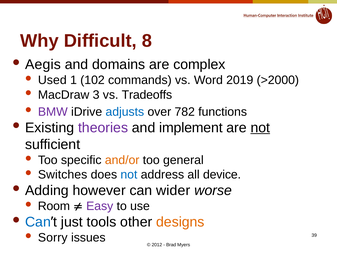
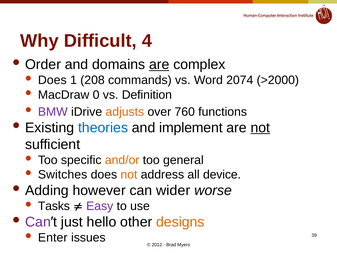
8: 8 -> 4
Aegis: Aegis -> Order
are at (159, 64) underline: none -> present
Used at (52, 80): Used -> Does
102: 102 -> 208
2019: 2019 -> 2074
3: 3 -> 0
Tradeoffs: Tradeoffs -> Definition
adjusts colour: blue -> orange
782: 782 -> 760
theories colour: purple -> blue
not at (129, 175) colour: blue -> orange
Room: Room -> Tasks
Can at (38, 222) colour: blue -> purple
tools: tools -> hello
Sorry: Sorry -> Enter
